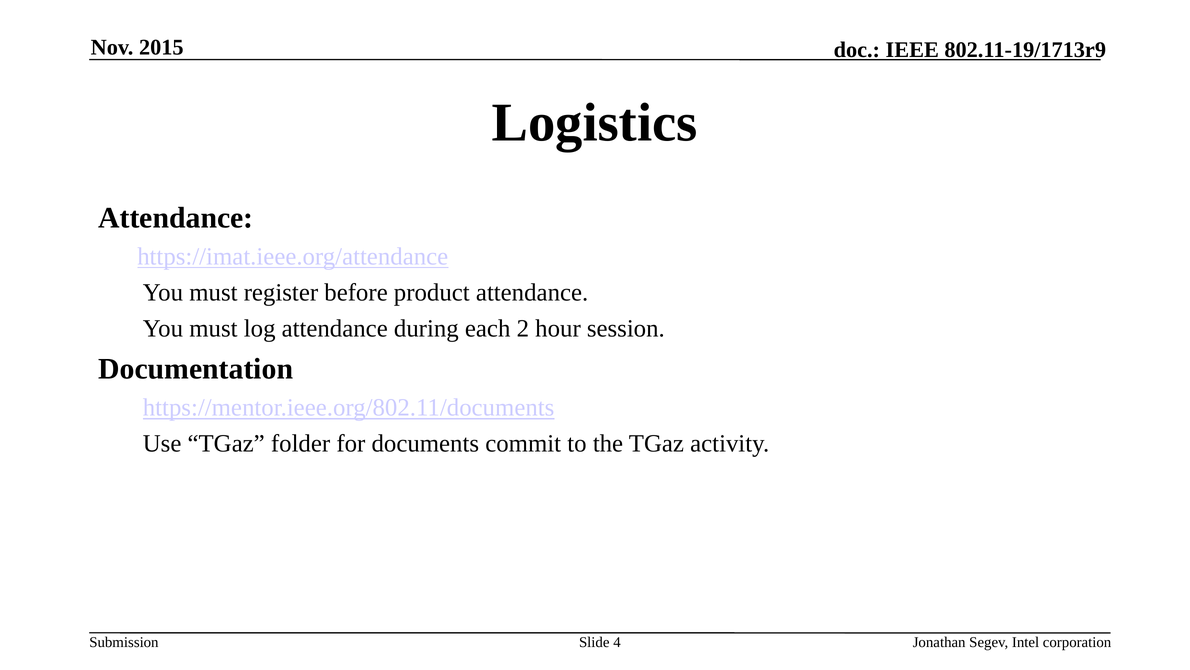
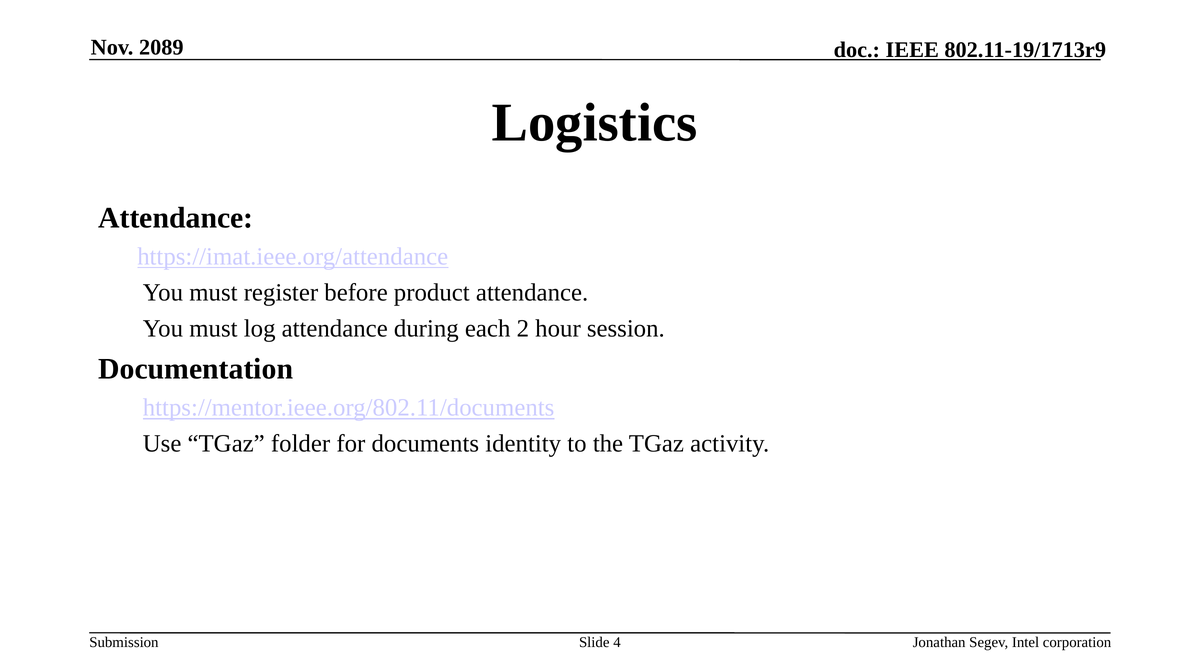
2015: 2015 -> 2089
commit: commit -> identity
